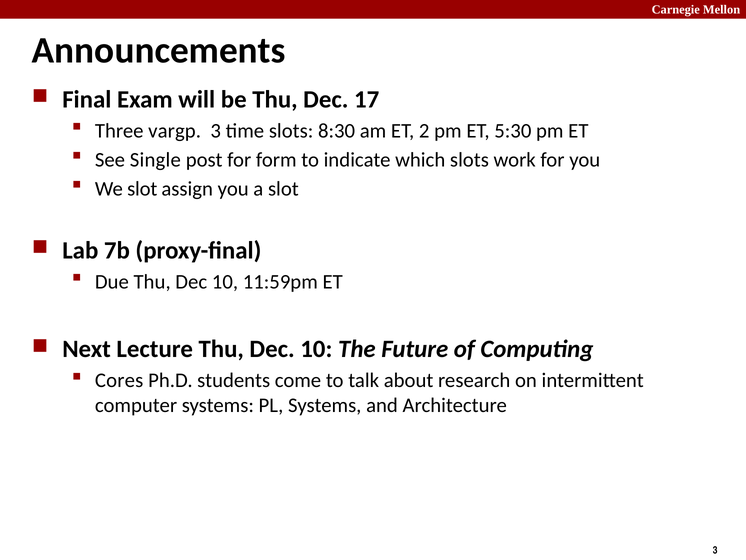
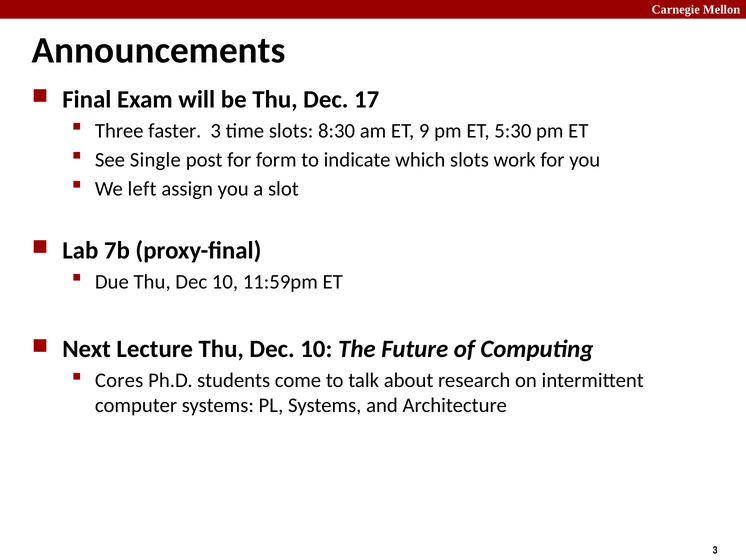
vargp: vargp -> faster
2: 2 -> 9
We slot: slot -> left
